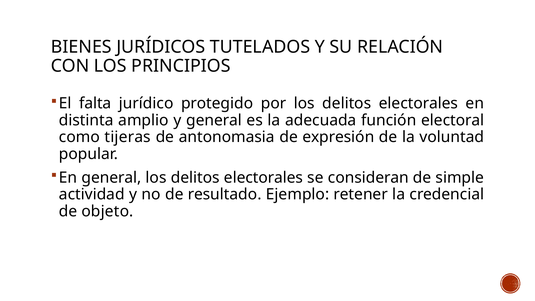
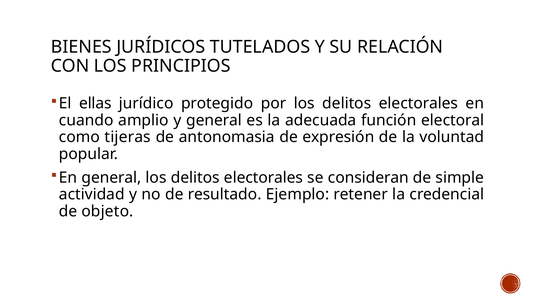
falta: falta -> ellas
distinta: distinta -> cuando
